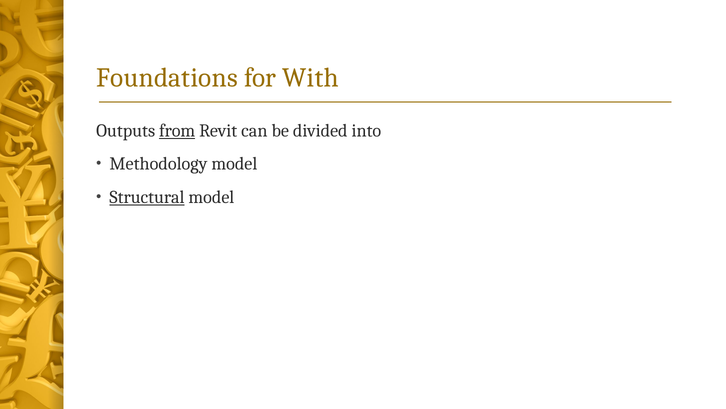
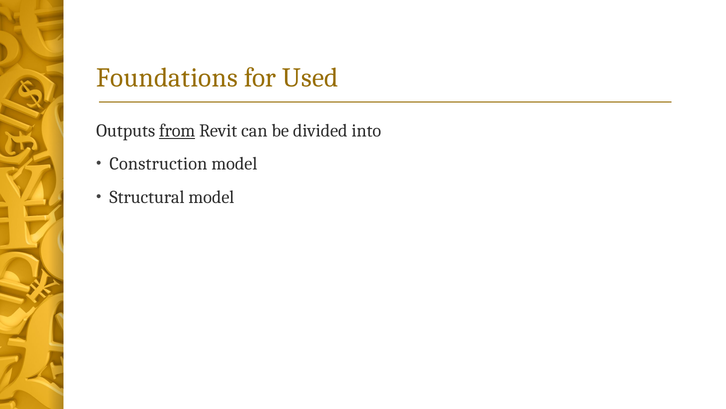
With: With -> Used
Methodology: Methodology -> Construction
Structural underline: present -> none
